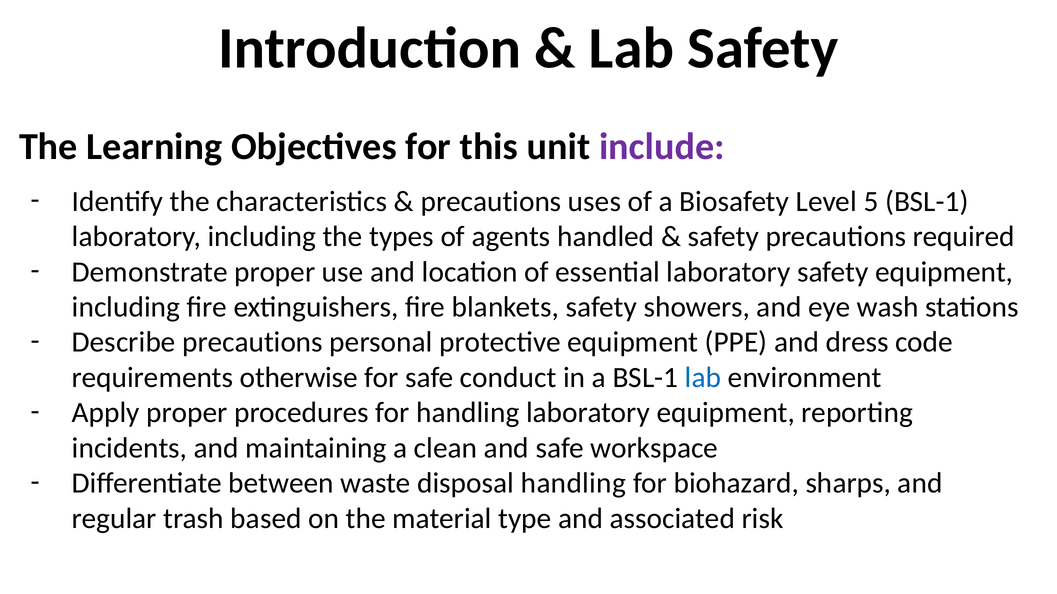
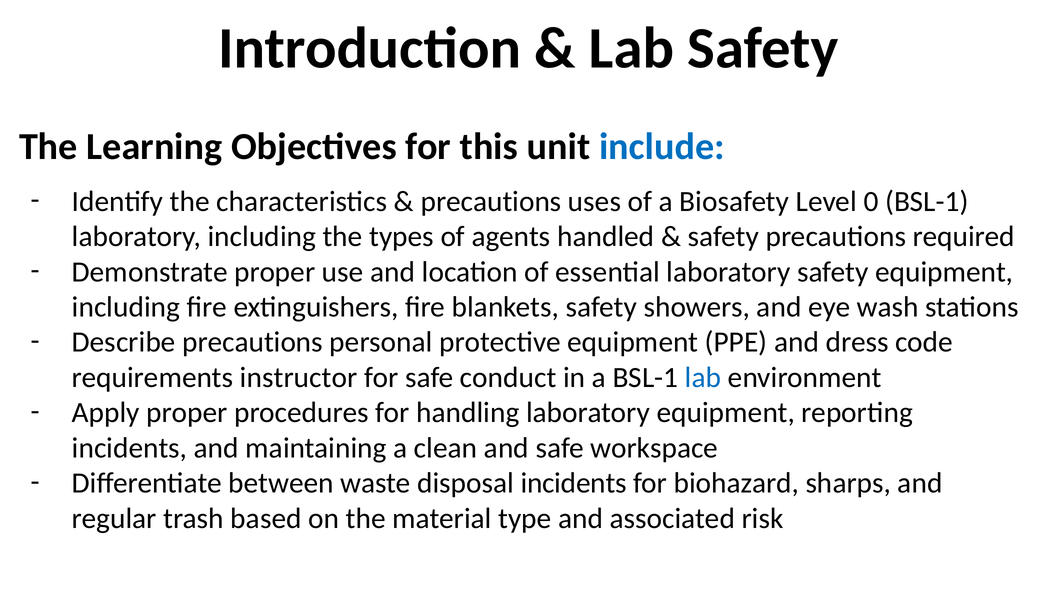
include colour: purple -> blue
5: 5 -> 0
otherwise: otherwise -> instructor
disposal handling: handling -> incidents
